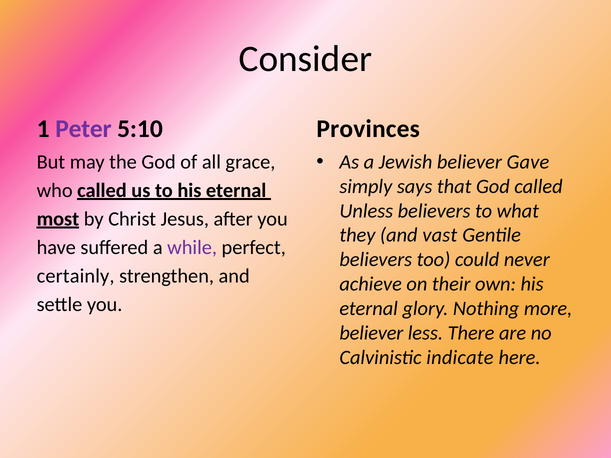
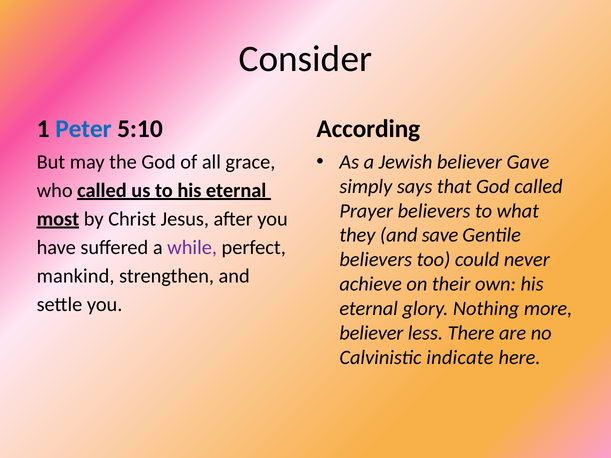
Peter colour: purple -> blue
Provinces: Provinces -> According
Unless: Unless -> Prayer
vast: vast -> save
certainly: certainly -> mankind
